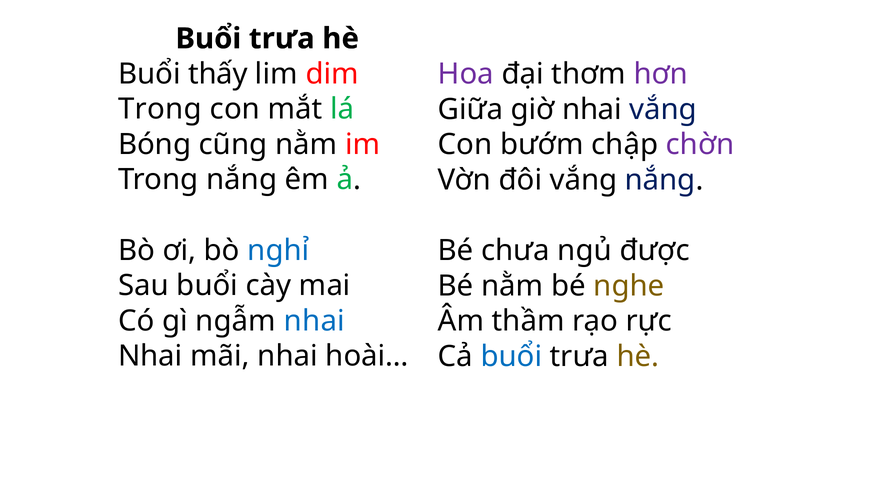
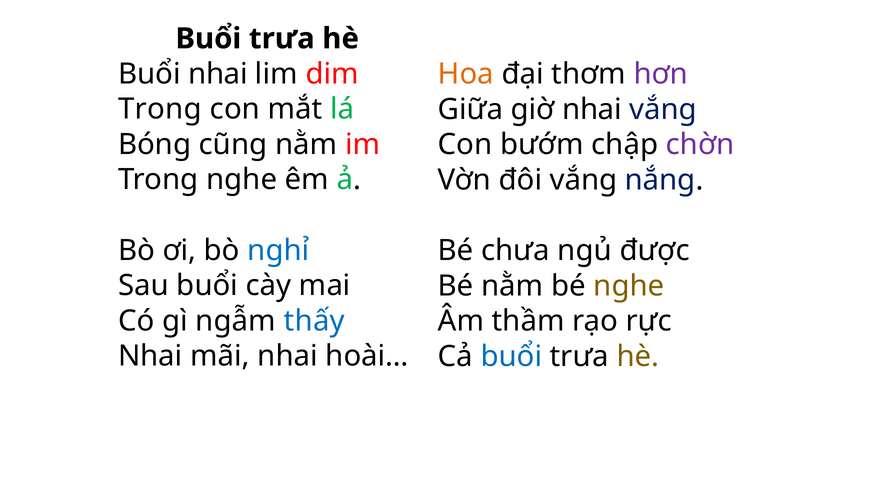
Buổi thấy: thấy -> nhai
Hoa colour: purple -> orange
Trong nắng: nắng -> nghe
ngẫm nhai: nhai -> thấy
